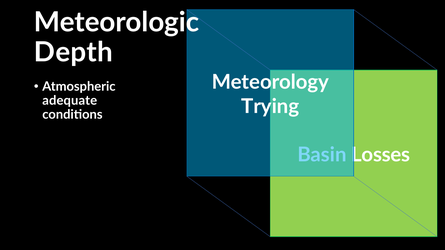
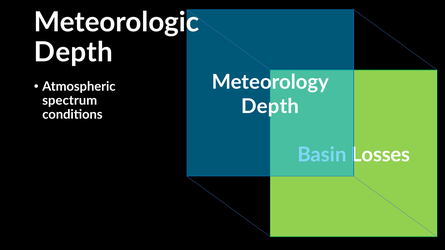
adequate: adequate -> spectrum
Trying at (270, 107): Trying -> Depth
